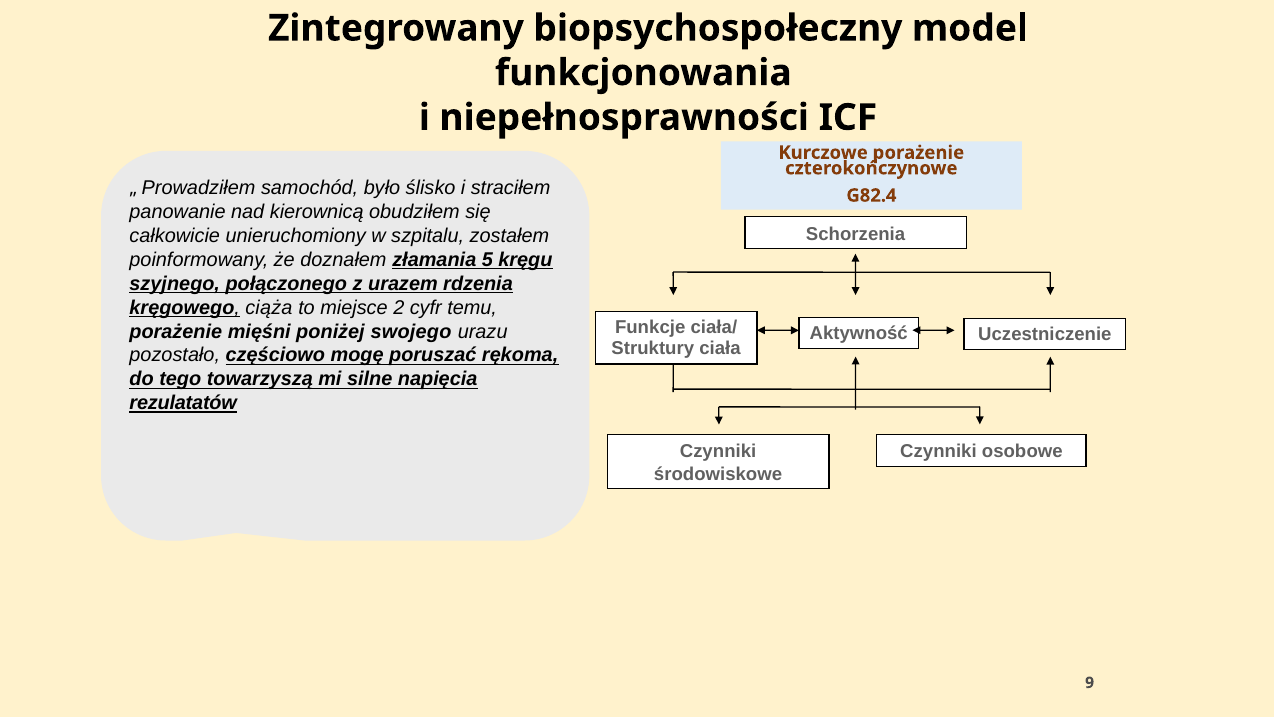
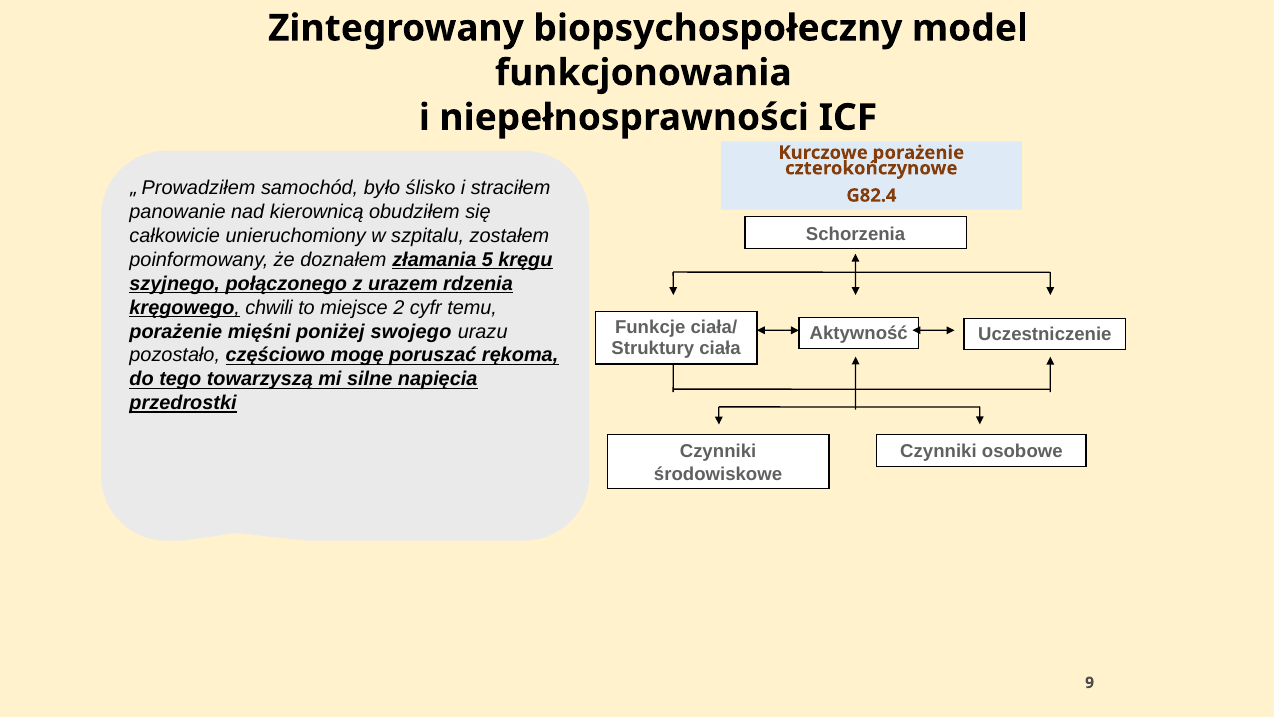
ciąża: ciąża -> chwili
rezulatatów: rezulatatów -> przedrostki
